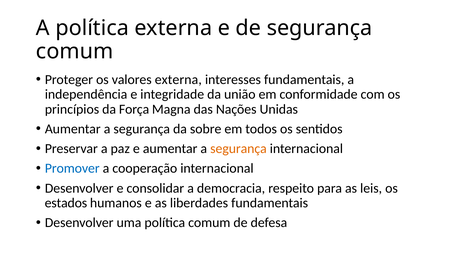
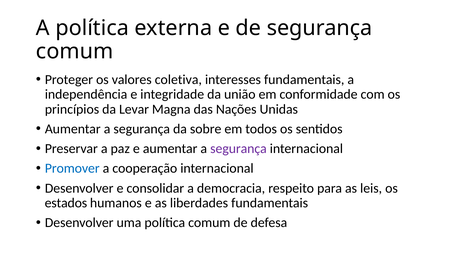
valores externa: externa -> coletiva
Força: Força -> Levar
segurança at (238, 149) colour: orange -> purple
